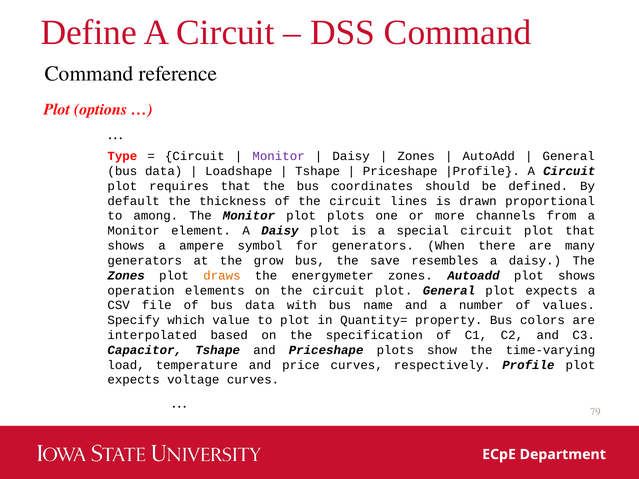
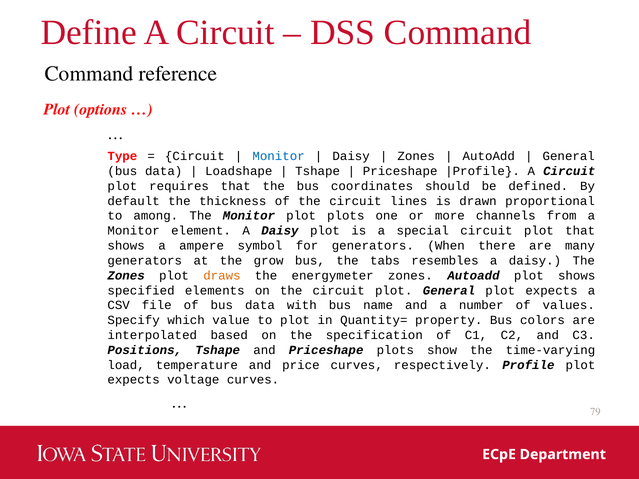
Monitor at (279, 156) colour: purple -> blue
save: save -> tabs
operation: operation -> specified
Capacitor: Capacitor -> Positions
